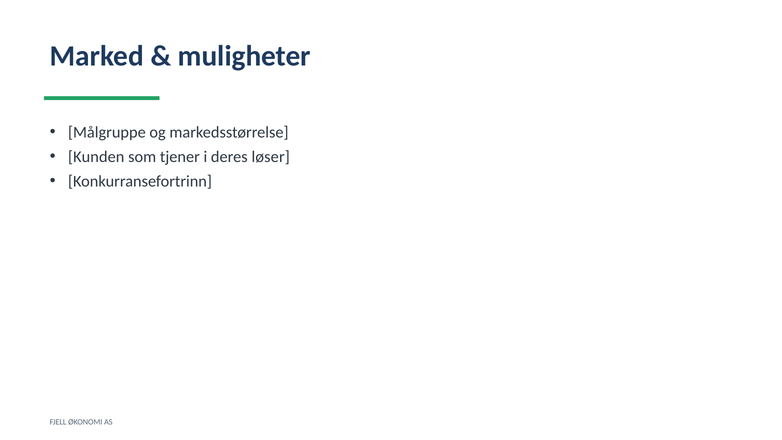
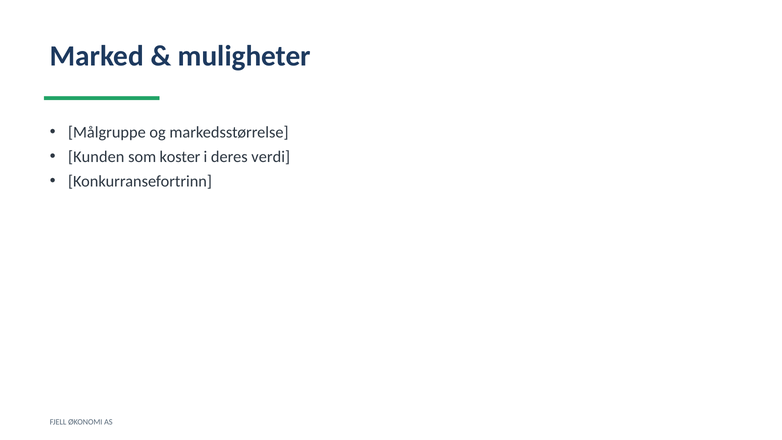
tjener: tjener -> koster
løser: løser -> verdi
